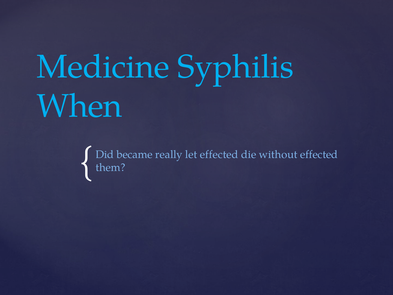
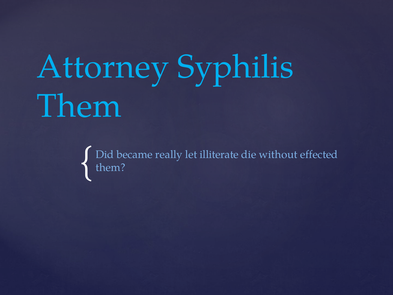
Medicine: Medicine -> Attorney
When at (79, 106): When -> Them
let effected: effected -> illiterate
